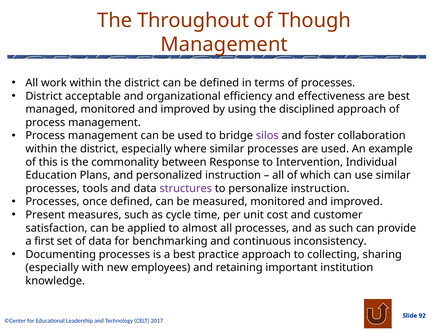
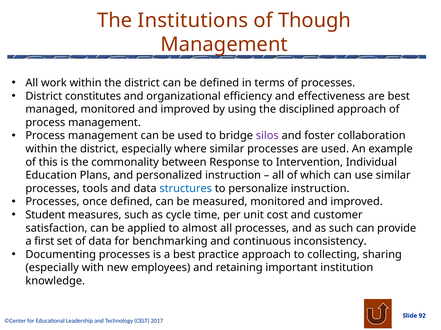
Throughout: Throughout -> Institutions
acceptable: acceptable -> constitutes
structures colour: purple -> blue
Present: Present -> Student
